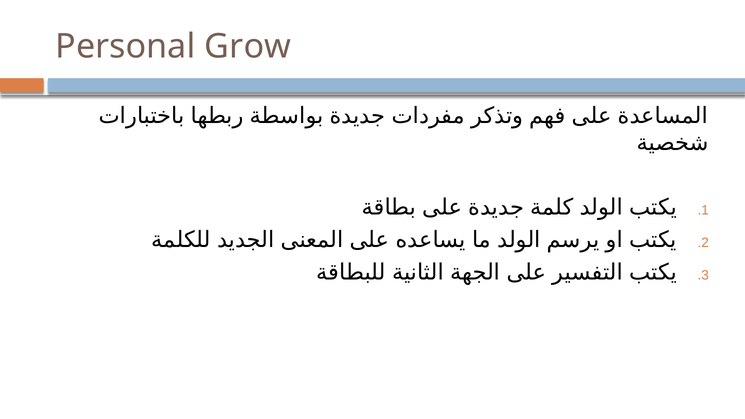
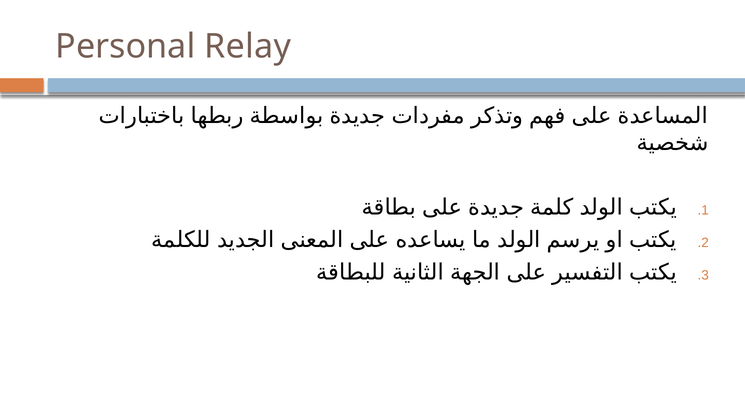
Grow: Grow -> Relay
